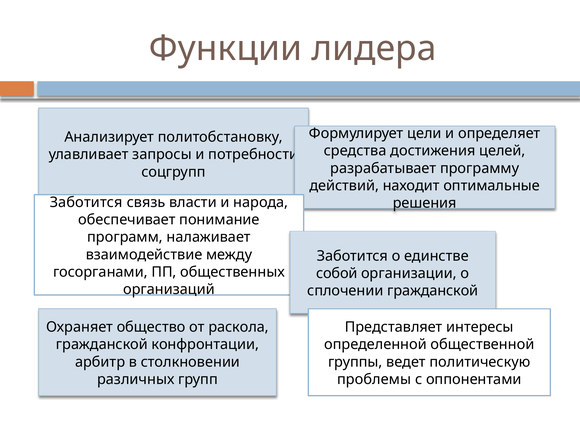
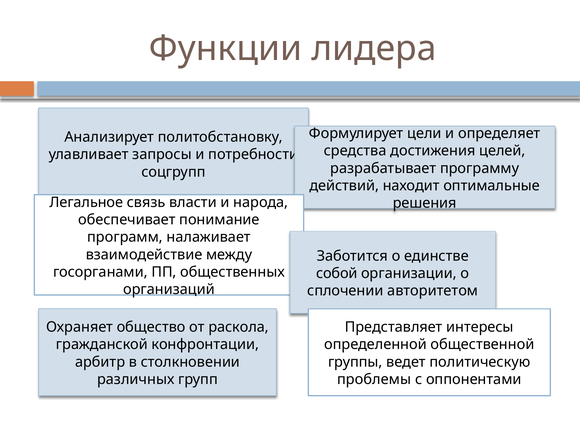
Заботится at (86, 202): Заботится -> Легальное
сплочении гражданской: гражданской -> авторитетом
